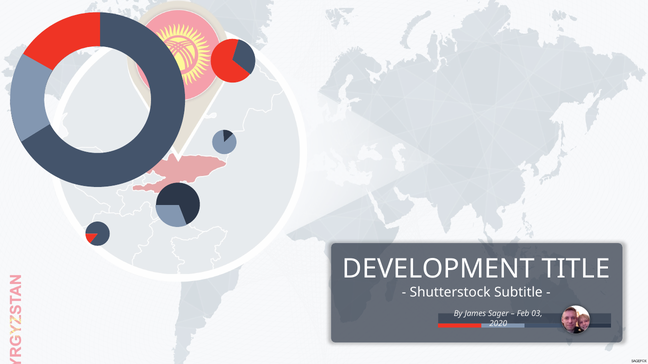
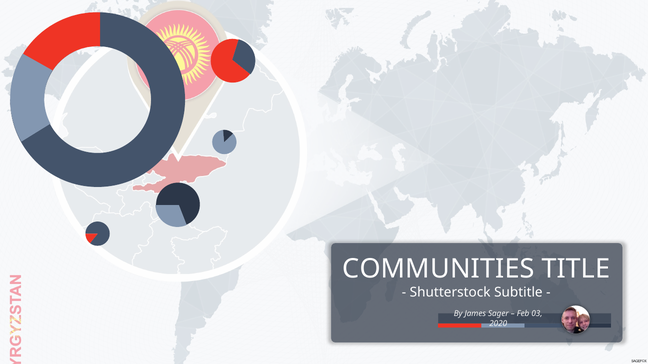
DEVELOPMENT: DEVELOPMENT -> COMMUNITIES
